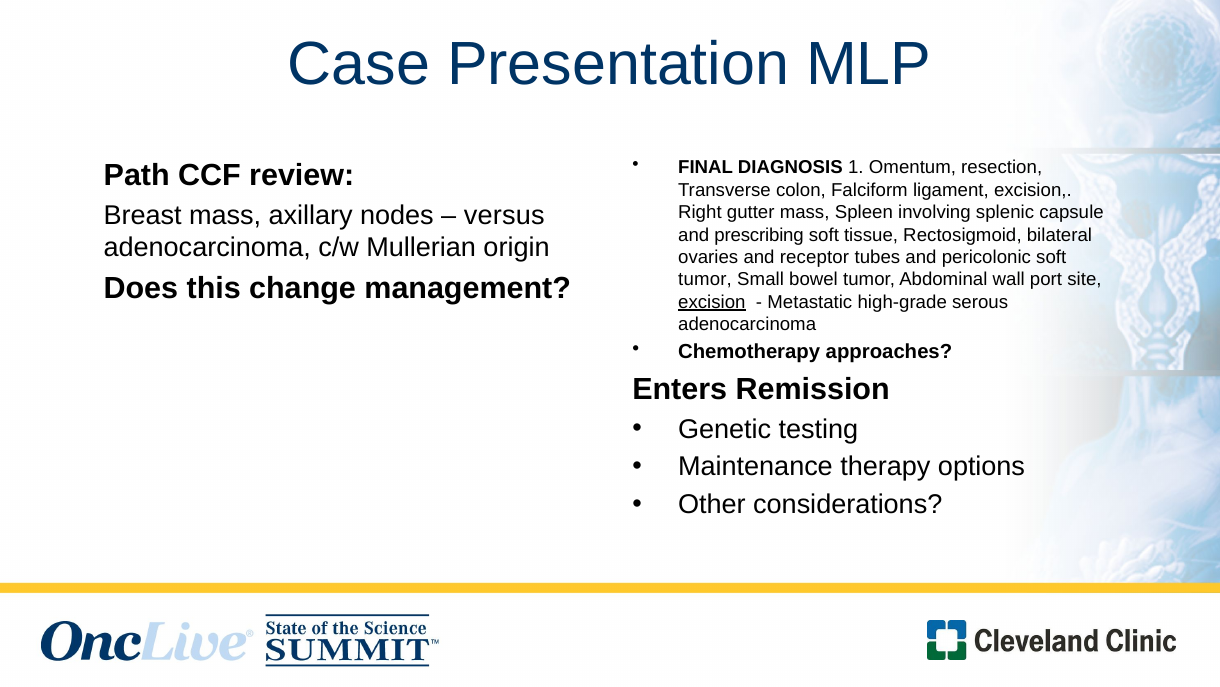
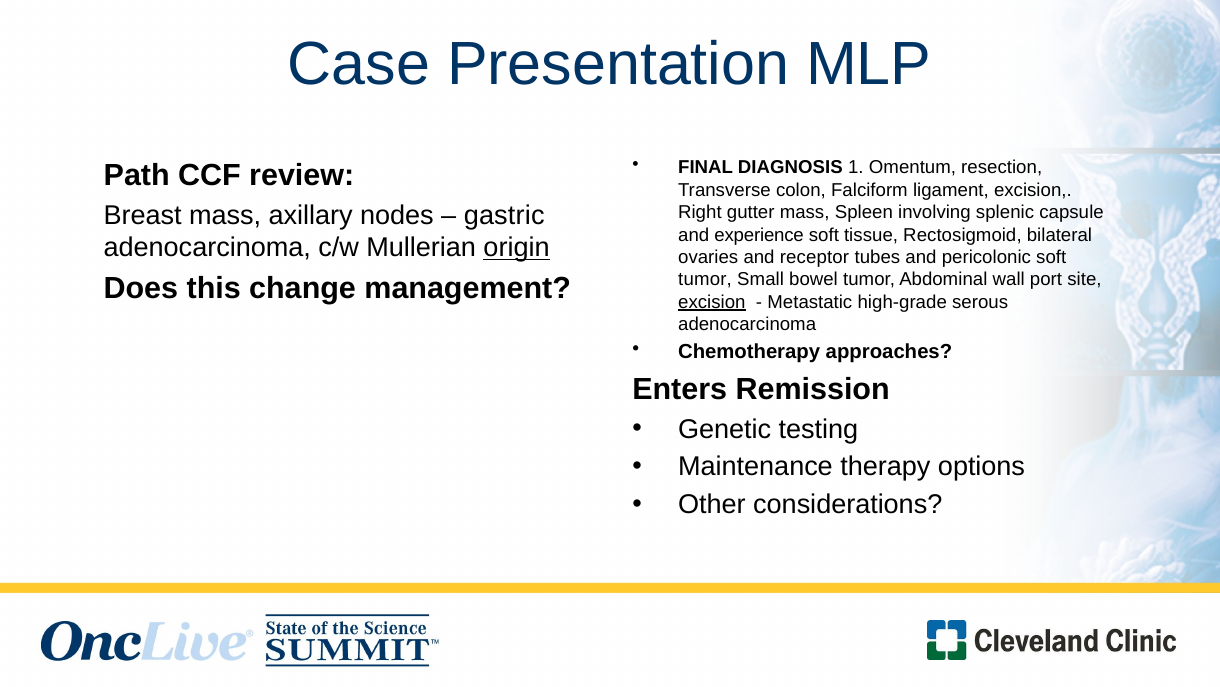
versus: versus -> gastric
prescribing: prescribing -> experience
origin underline: none -> present
